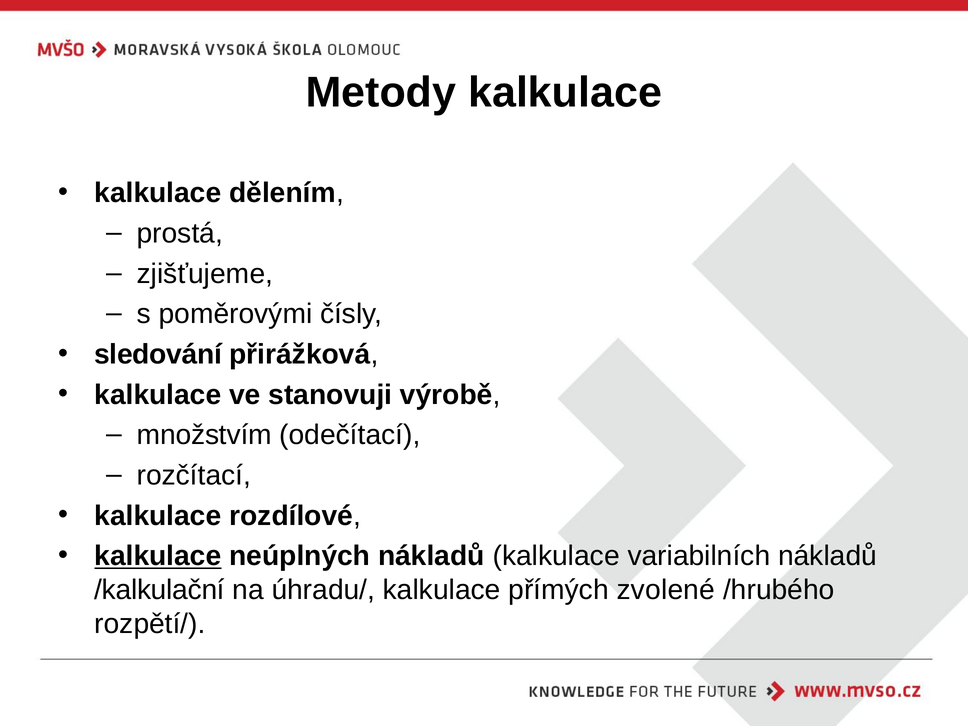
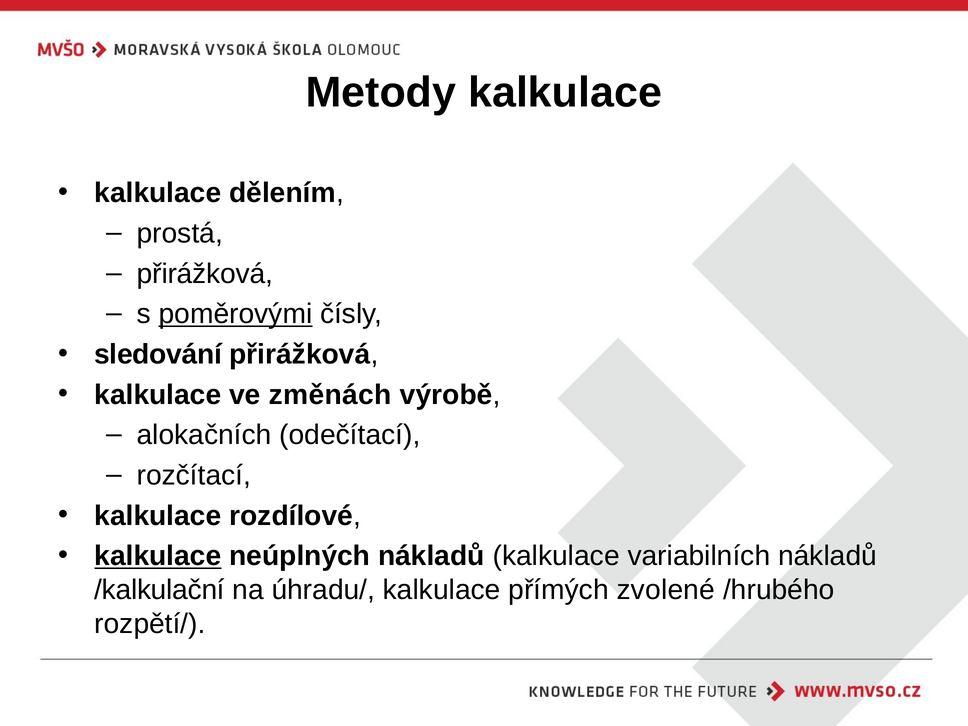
zjišťujeme at (205, 274): zjišťujeme -> přirážková
poměrovými underline: none -> present
stanovuji: stanovuji -> změnách
množstvím: množstvím -> alokačních
